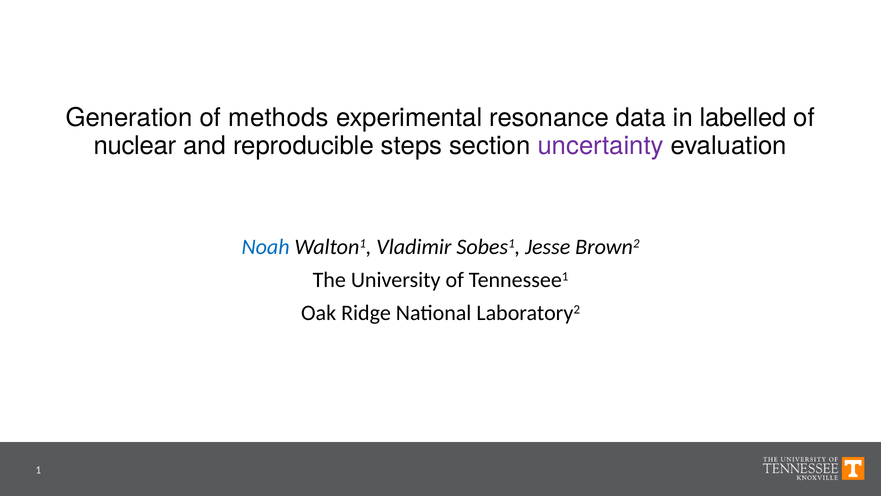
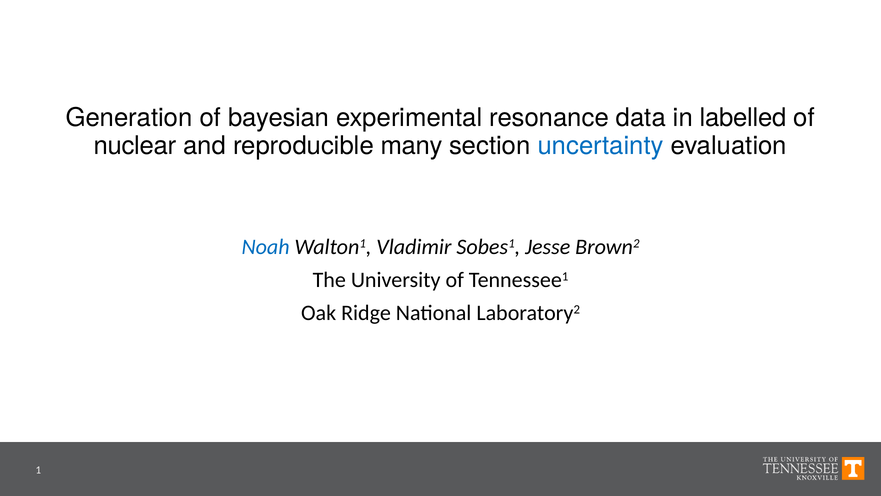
methods: methods -> bayesian
steps: steps -> many
uncertainty colour: purple -> blue
